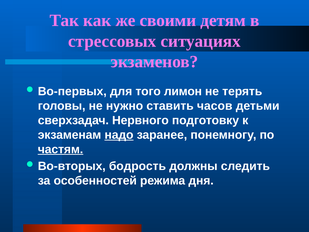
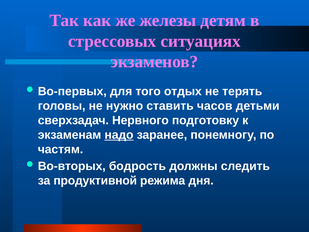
своими: своими -> железы
лимон: лимон -> отдых
частям underline: present -> none
особенностей: особенностей -> продуктивной
